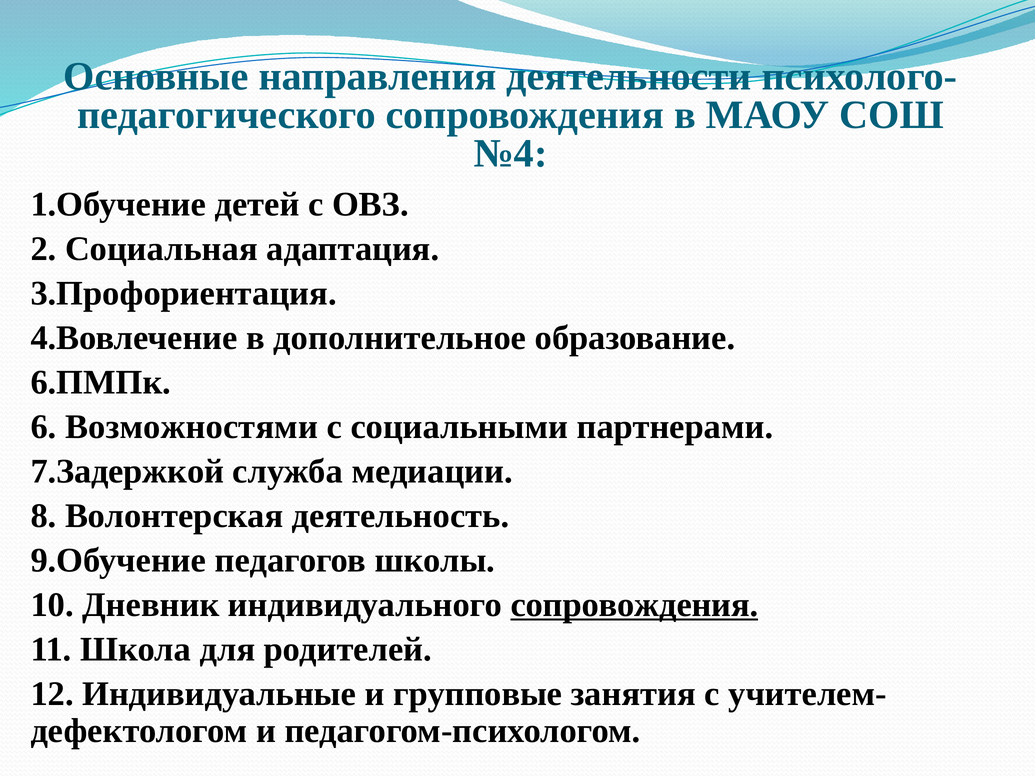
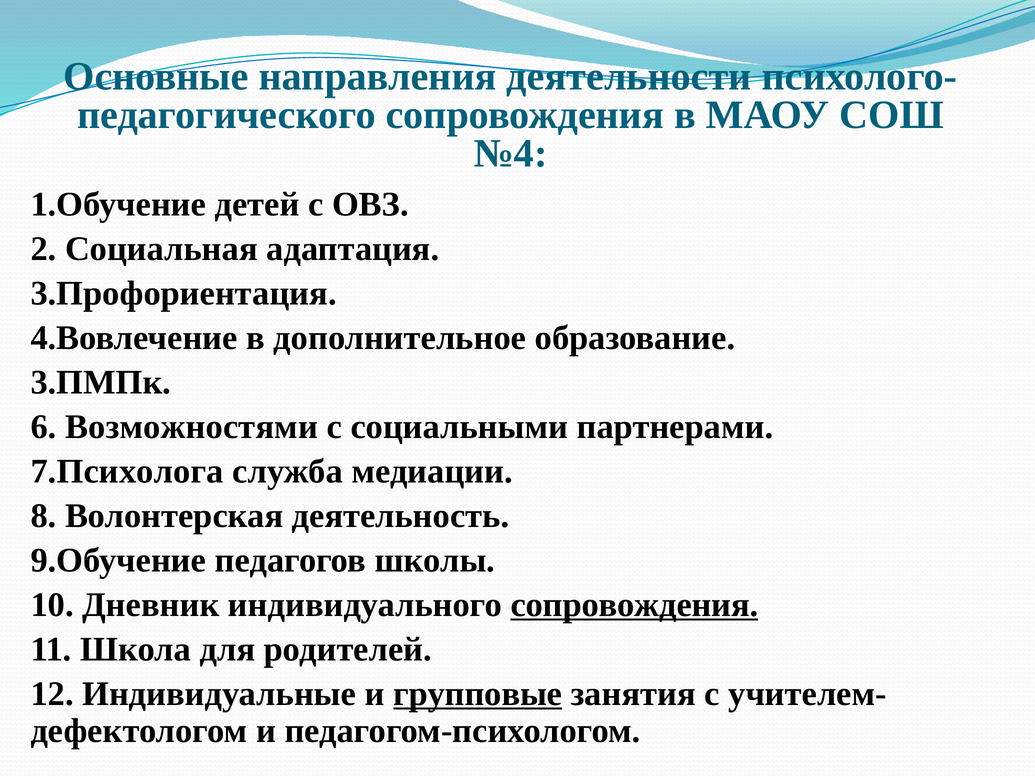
6.ПМПк: 6.ПМПк -> 3.ПМПк
7.Задержкой: 7.Задержкой -> 7.Психолога
групповые underline: none -> present
